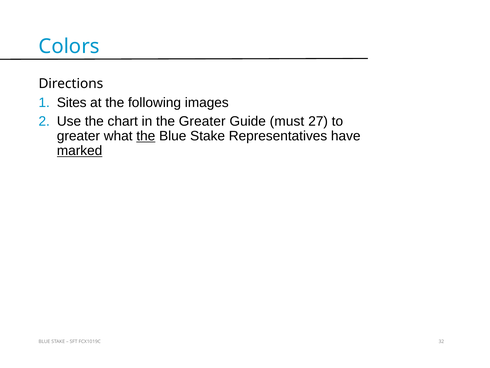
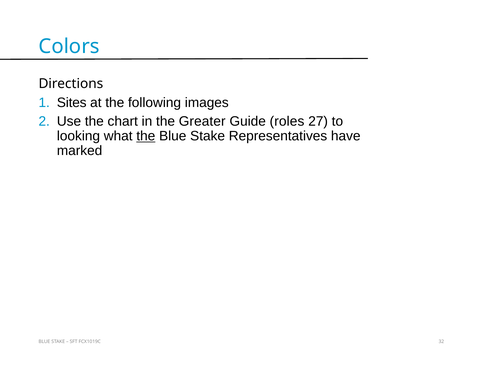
must: must -> roles
greater at (78, 136): greater -> looking
marked underline: present -> none
